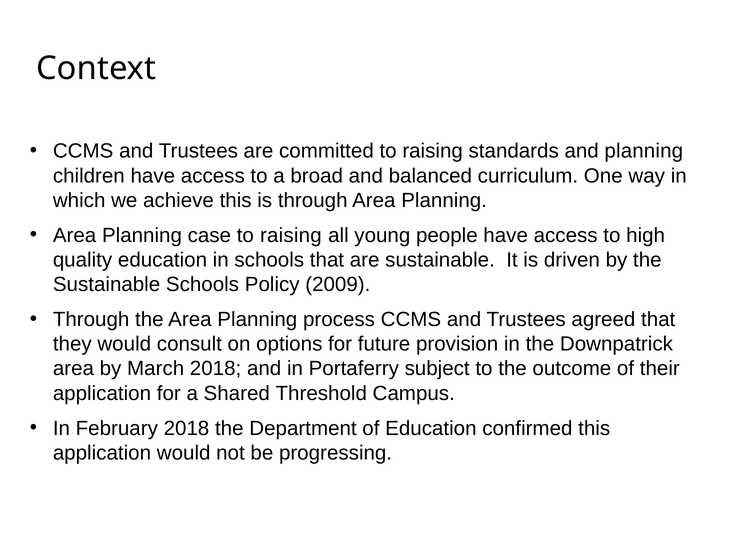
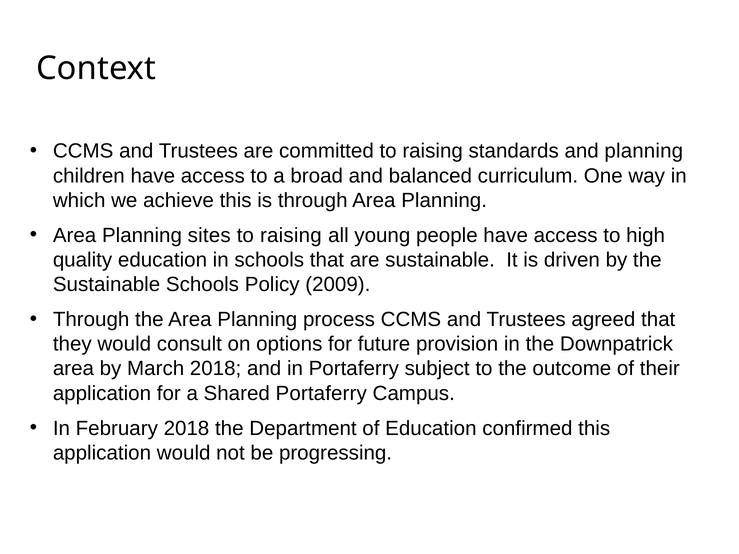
case: case -> sites
Shared Threshold: Threshold -> Portaferry
